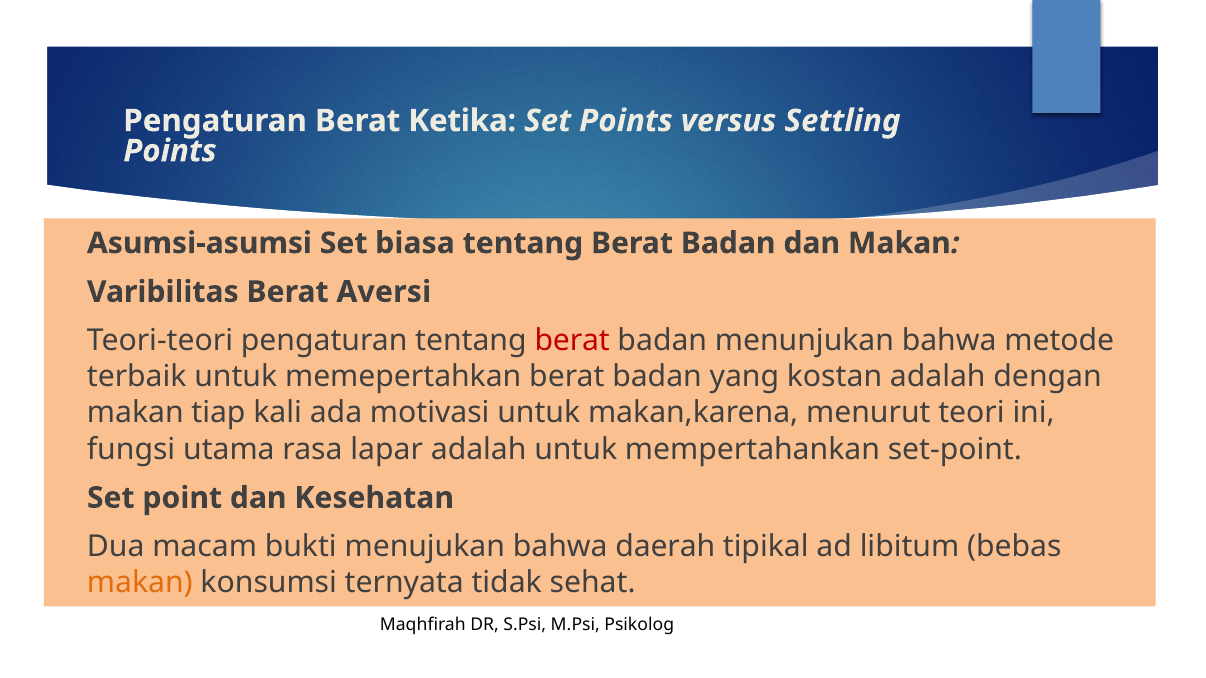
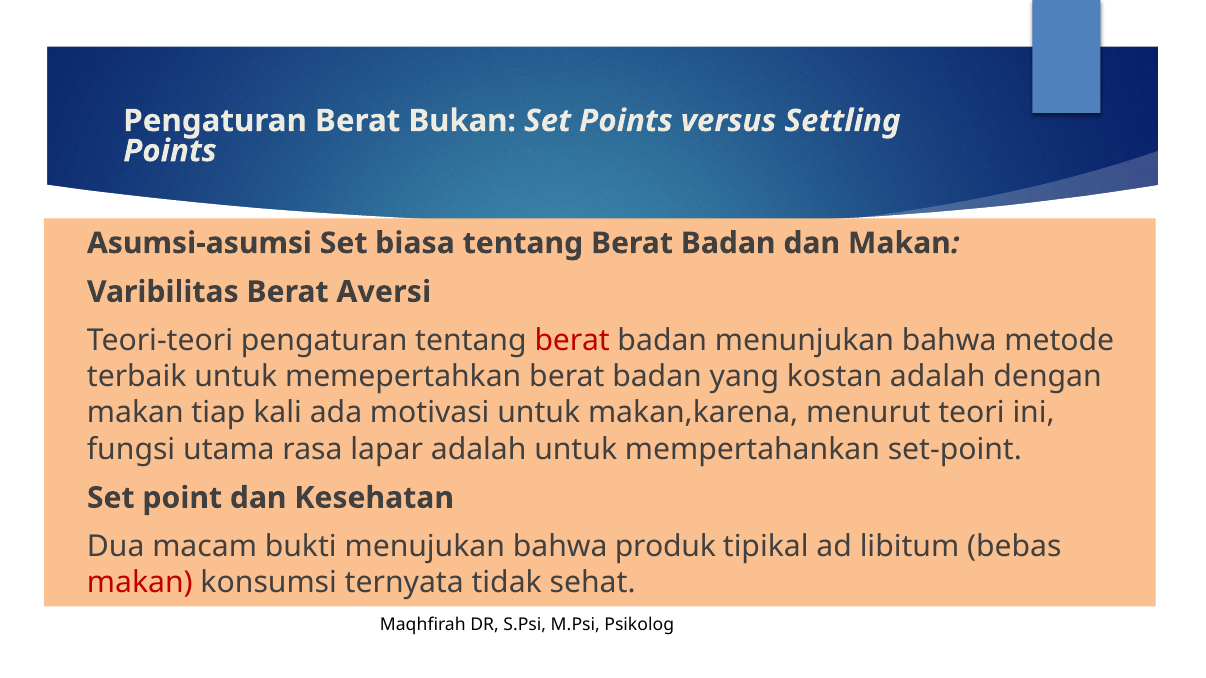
Ketika: Ketika -> Bukan
daerah: daerah -> produk
makan at (140, 583) colour: orange -> red
